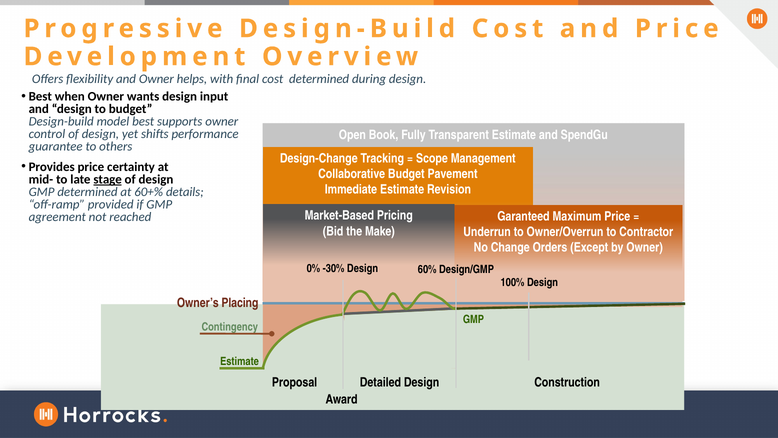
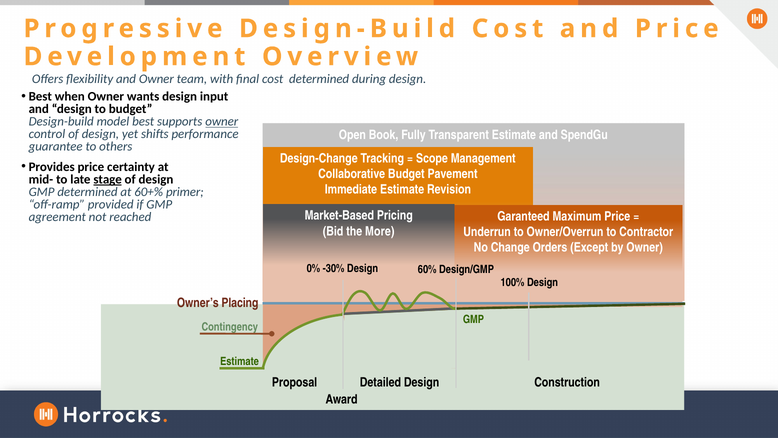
helps: helps -> team
owner at (222, 121) underline: none -> present
details: details -> primer
Make: Make -> More
